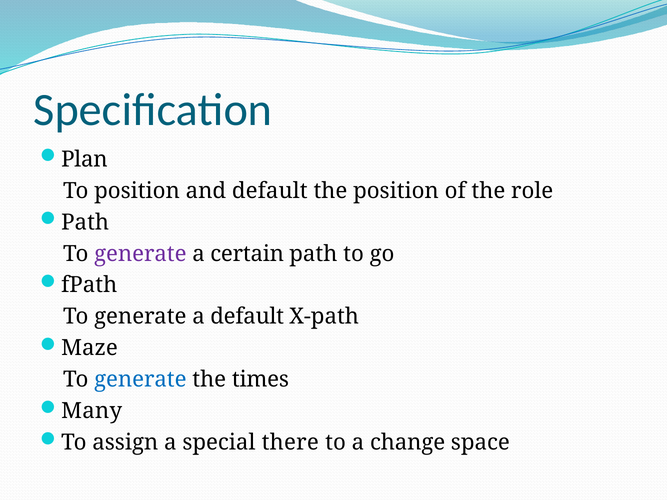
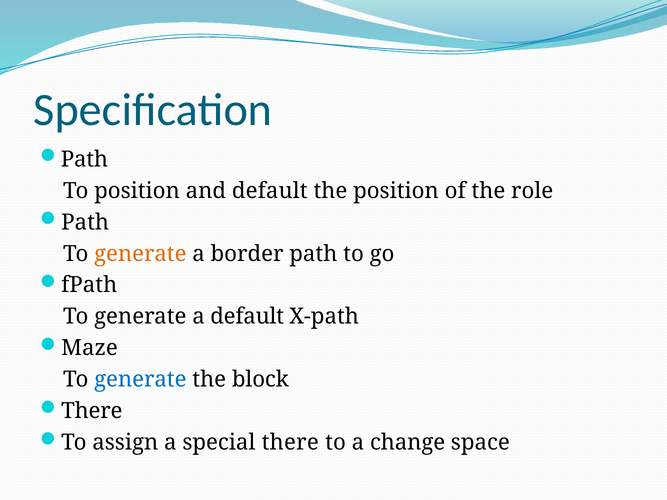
Plan at (84, 159): Plan -> Path
generate at (140, 254) colour: purple -> orange
certain: certain -> border
times: times -> block
Many at (92, 411): Many -> There
